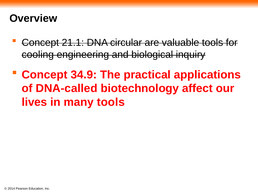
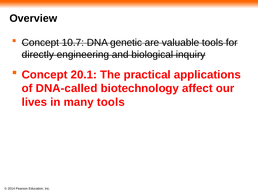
21.1: 21.1 -> 10.7
circular: circular -> genetic
cooling: cooling -> directly
34.9: 34.9 -> 20.1
